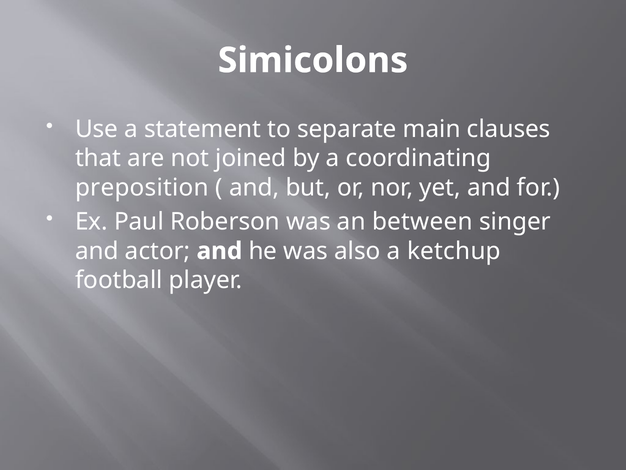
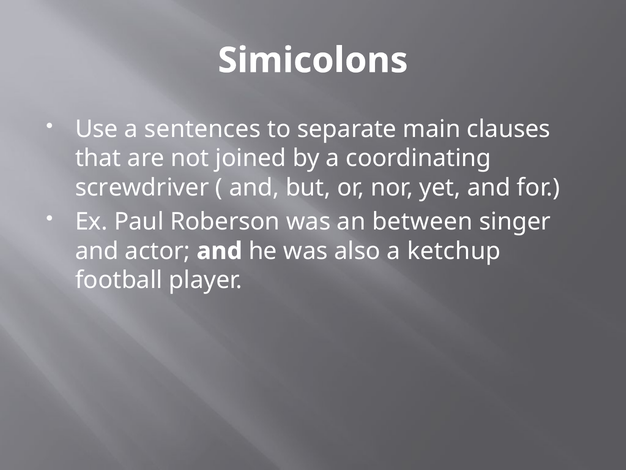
statement: statement -> sentences
preposition: preposition -> screwdriver
